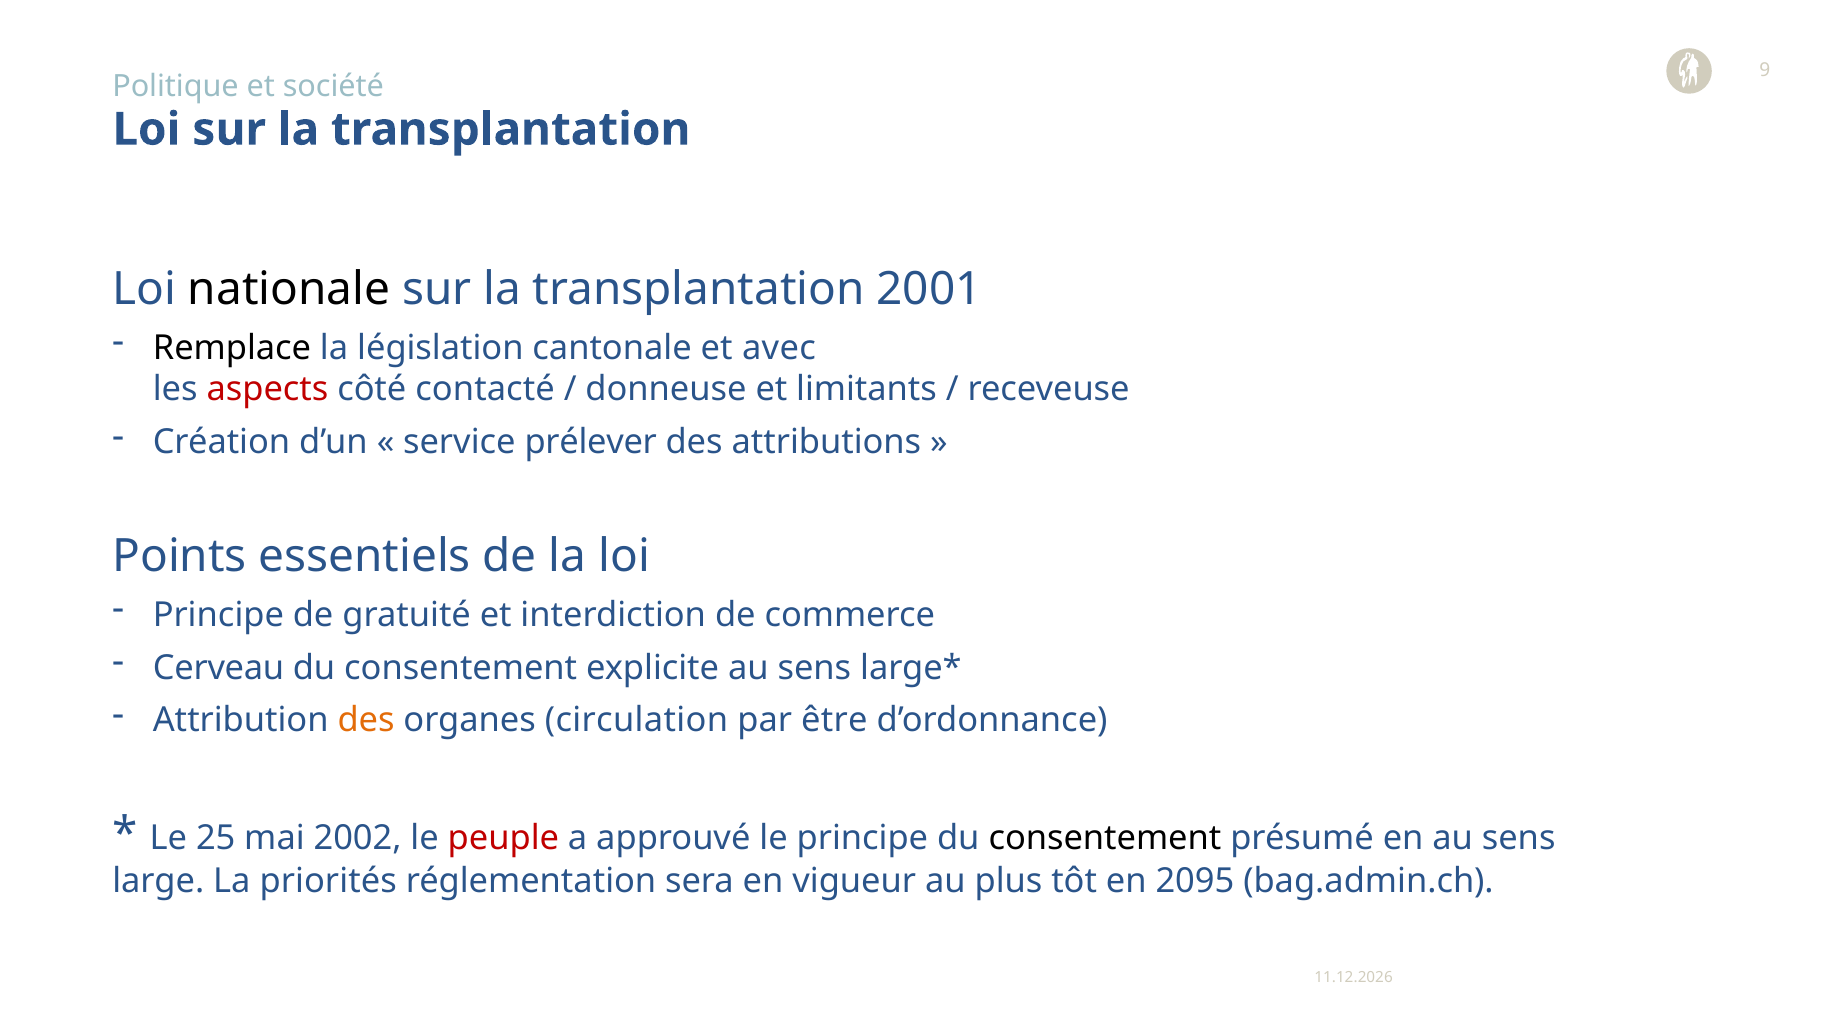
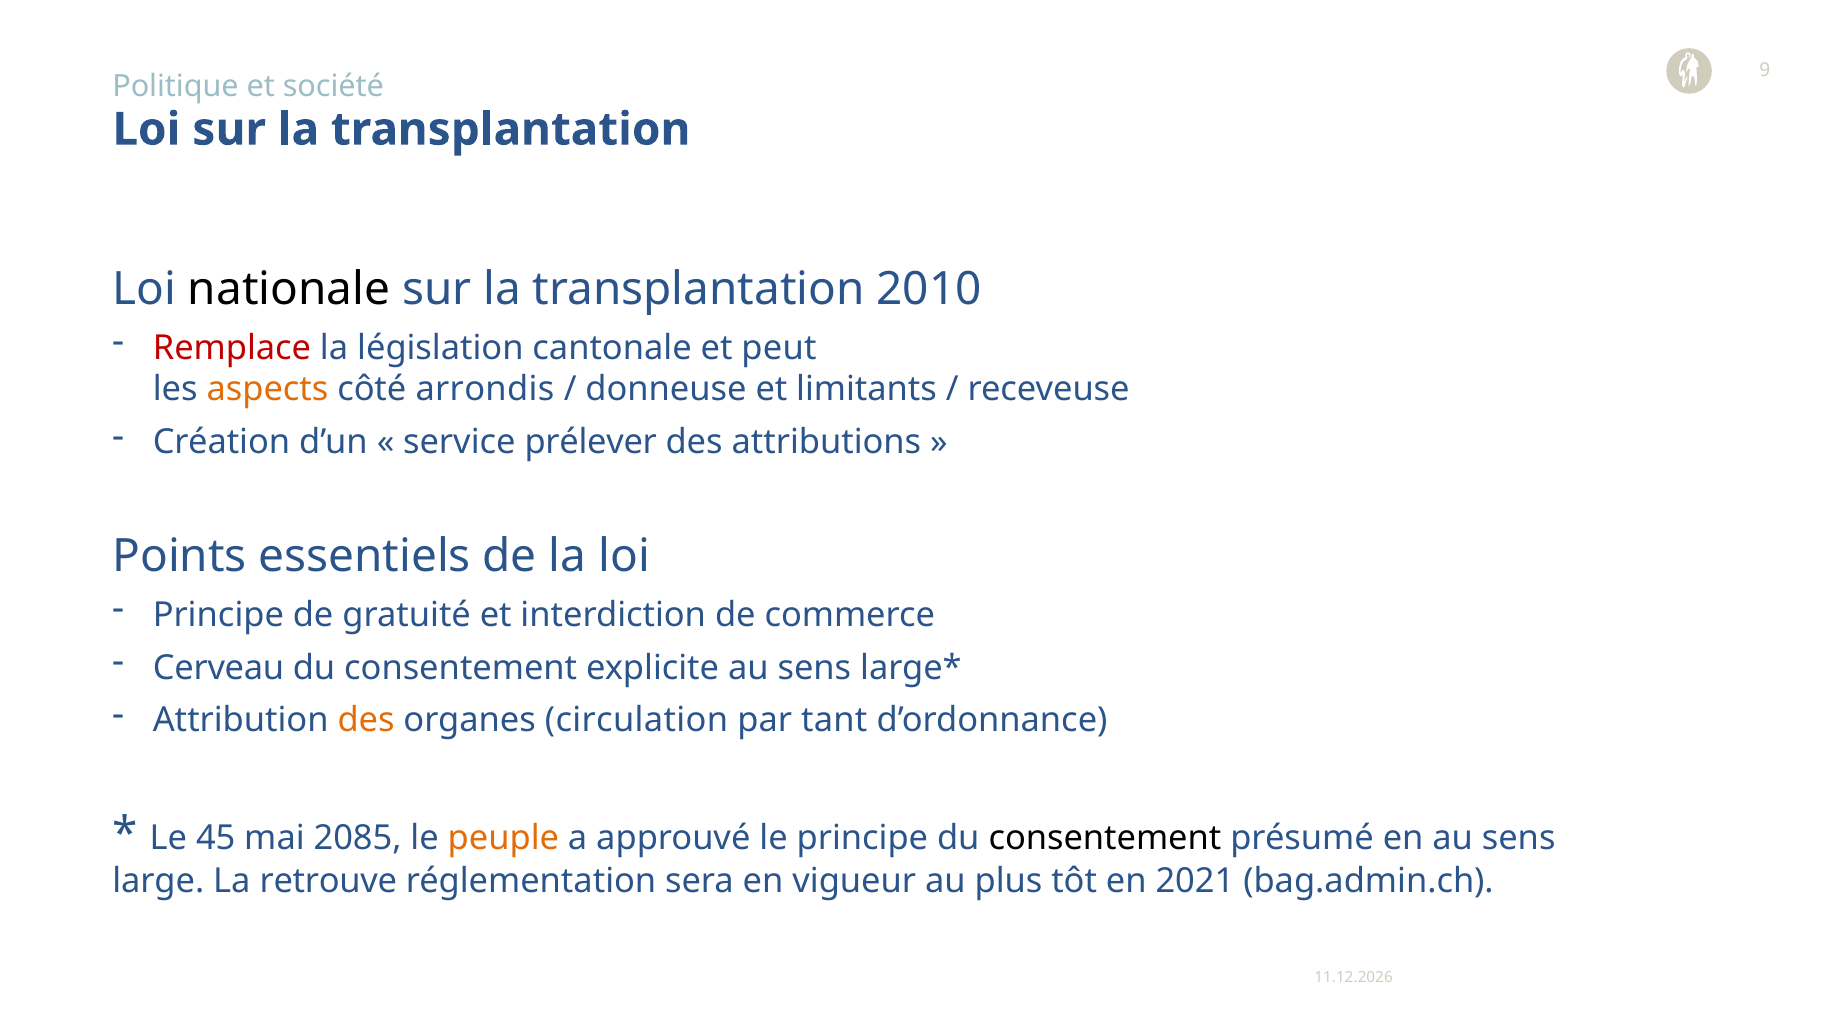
2001: 2001 -> 2010
Remplace colour: black -> red
avec: avec -> peut
aspects colour: red -> orange
contacté: contacté -> arrondis
être: être -> tant
25: 25 -> 45
2002: 2002 -> 2085
peuple colour: red -> orange
priorités: priorités -> retrouve
2095: 2095 -> 2021
